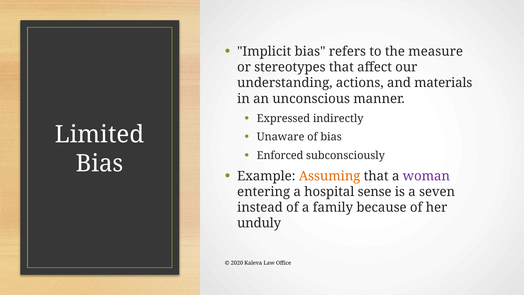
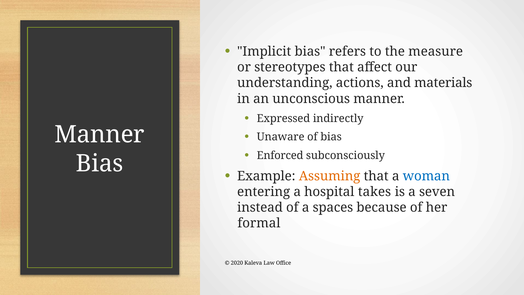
Limited at (100, 135): Limited -> Manner
woman colour: purple -> blue
sense: sense -> takes
family: family -> spaces
unduly: unduly -> formal
